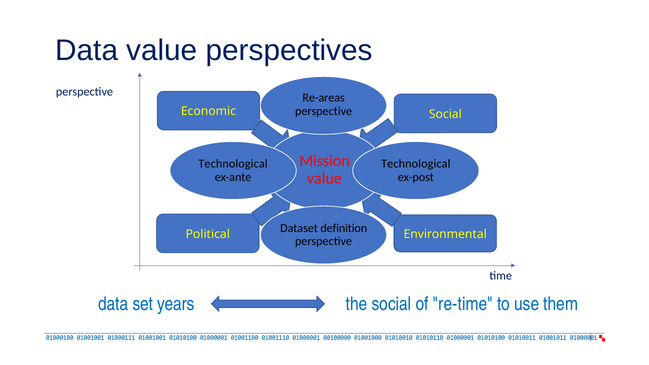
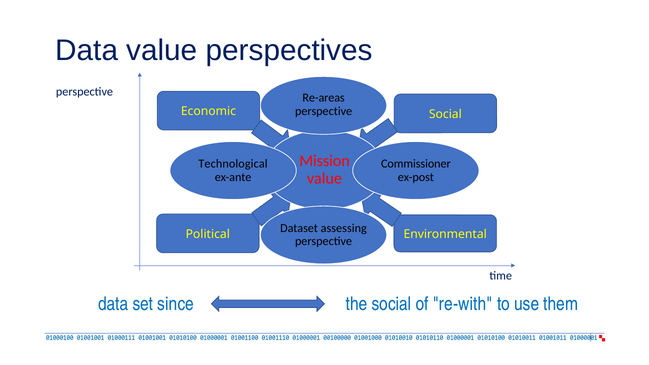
Technological at (416, 164): Technological -> Commissioner
definition: definition -> assessing
years: years -> since
re-time: re-time -> re-with
